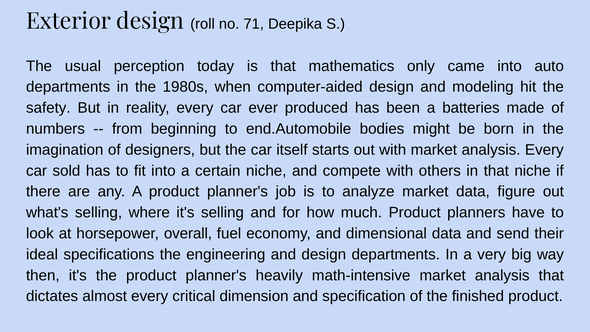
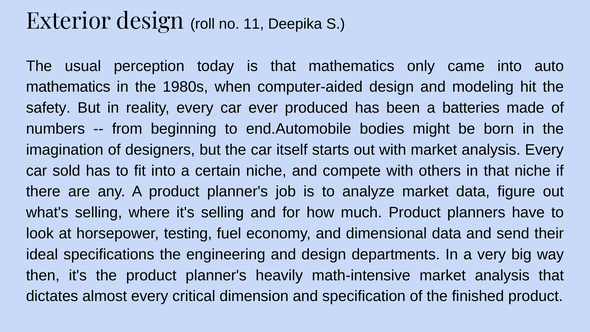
71: 71 -> 11
departments at (68, 87): departments -> mathematics
overall: overall -> testing
